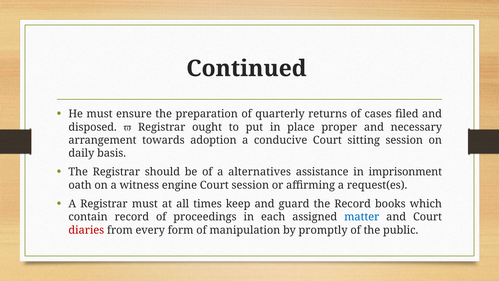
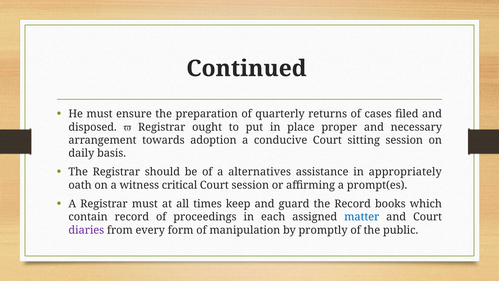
imprisonment: imprisonment -> appropriately
engine: engine -> critical
request(es: request(es -> prompt(es
diaries colour: red -> purple
